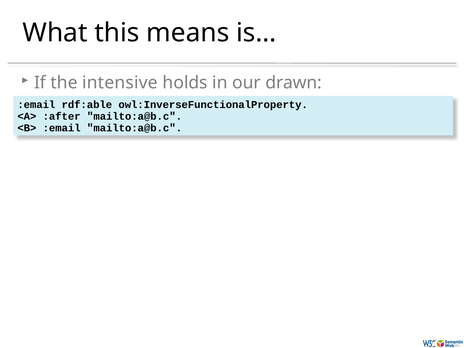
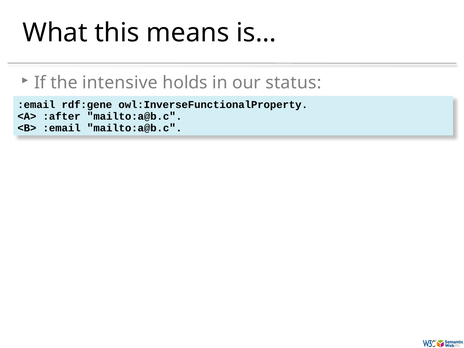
drawn: drawn -> status
rdf:able: rdf:able -> rdf:gene
